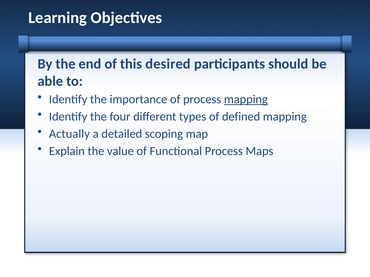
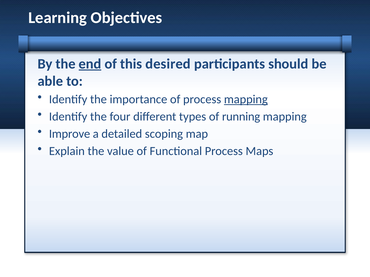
end underline: none -> present
defined: defined -> running
Actually: Actually -> Improve
